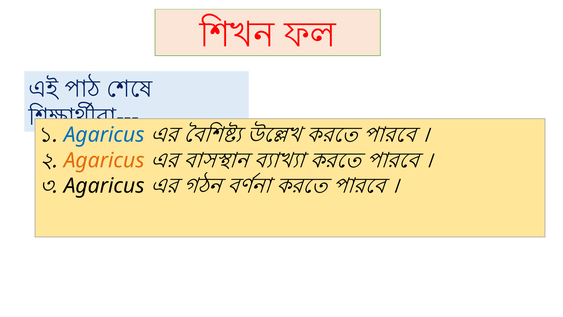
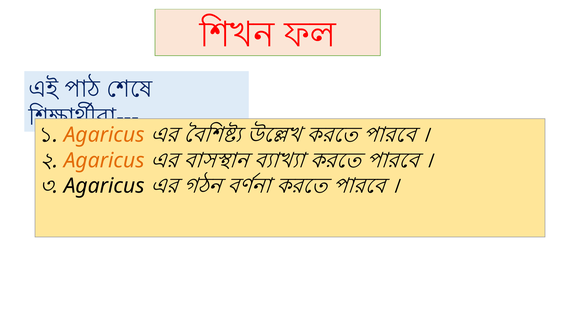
Agaricus at (104, 135) colour: blue -> orange
